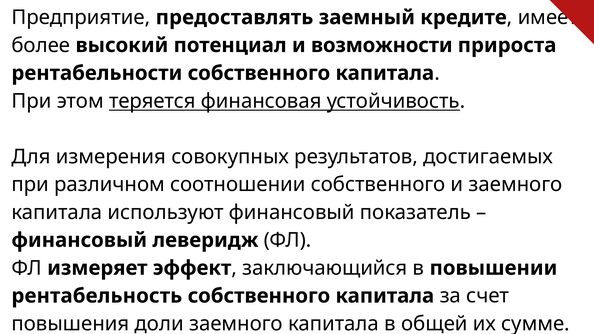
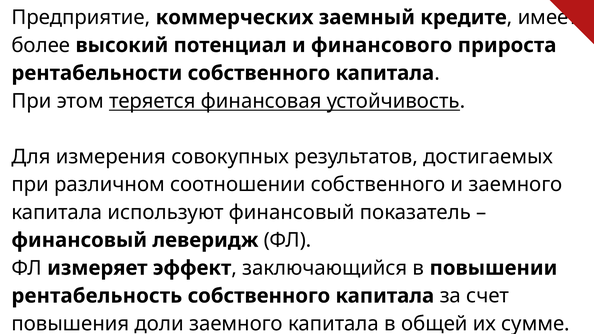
предоставлять: предоставлять -> коммерческих
возможности: возможности -> финансового
